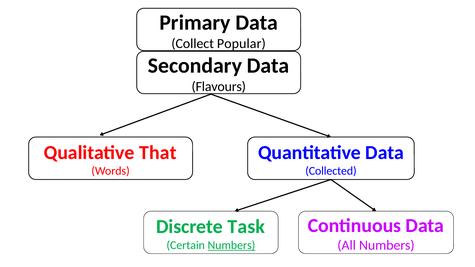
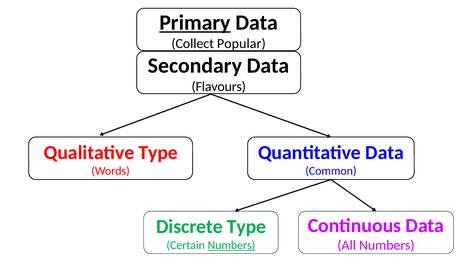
Primary underline: none -> present
Qualitative That: That -> Type
Collected: Collected -> Common
Discrete Task: Task -> Type
